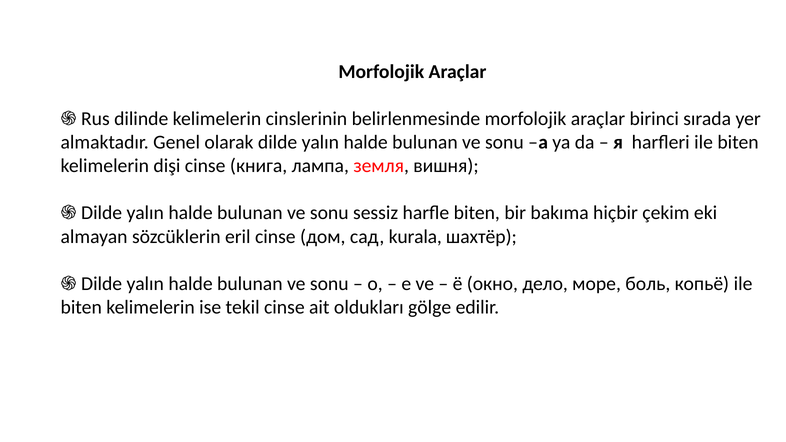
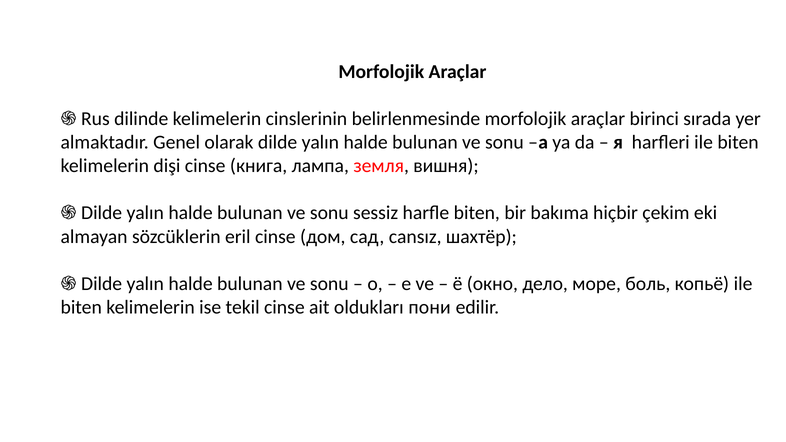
kurala: kurala -> cansız
gölge: gölge -> пони
